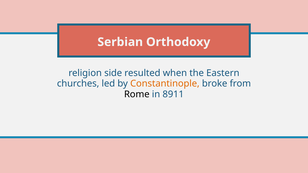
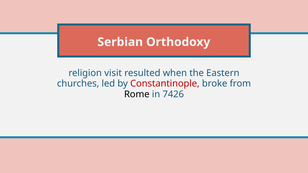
side: side -> visit
Constantinople colour: orange -> red
8911: 8911 -> 7426
